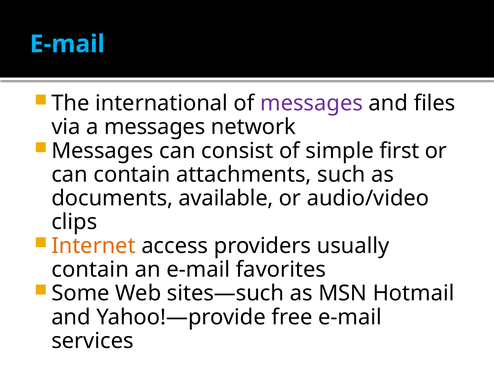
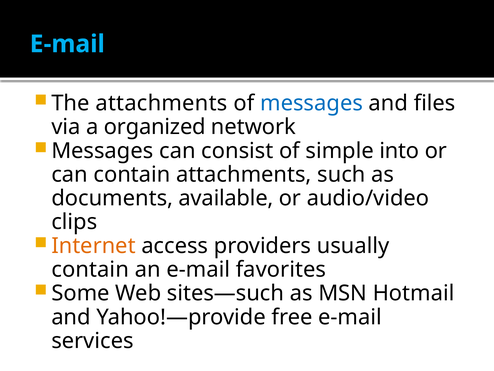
The international: international -> attachments
messages at (312, 103) colour: purple -> blue
a messages: messages -> organized
first: first -> into
